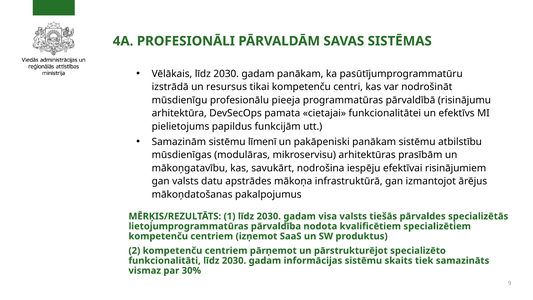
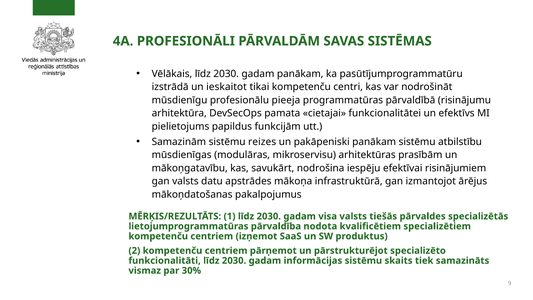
resursus: resursus -> ieskaitot
līmenī: līmenī -> reizes
